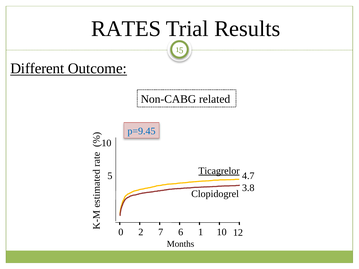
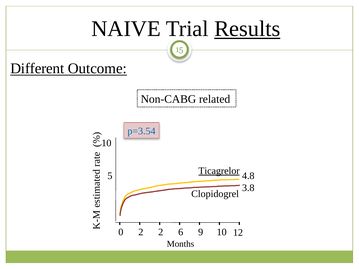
RATES: RATES -> NAIVE
Results underline: none -> present
p=9.45: p=9.45 -> p=3.54
4.7: 4.7 -> 4.8
2 7: 7 -> 2
1: 1 -> 9
